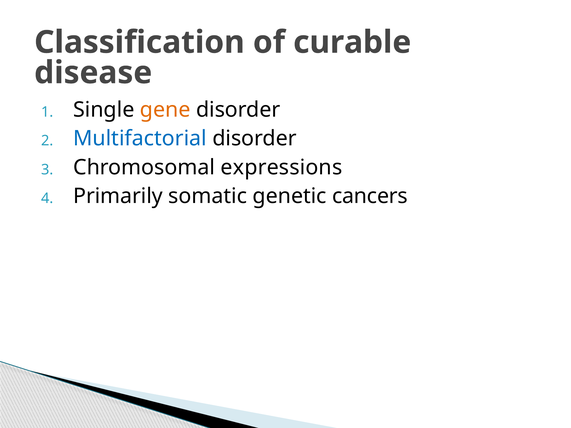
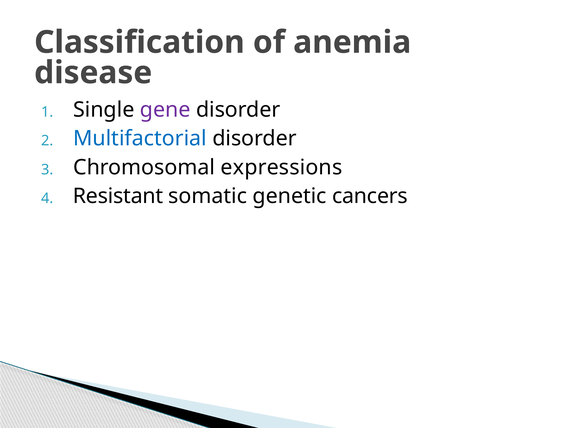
curable: curable -> anemia
gene colour: orange -> purple
Primarily: Primarily -> Resistant
